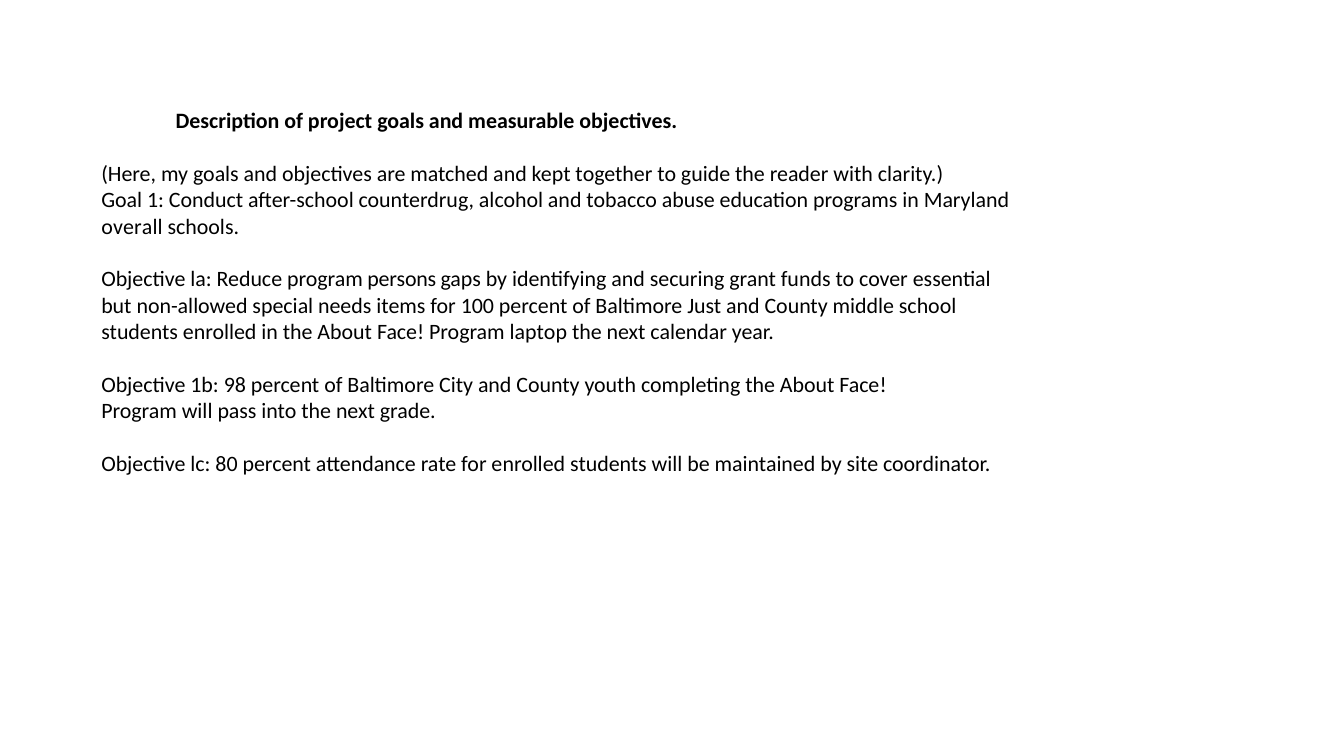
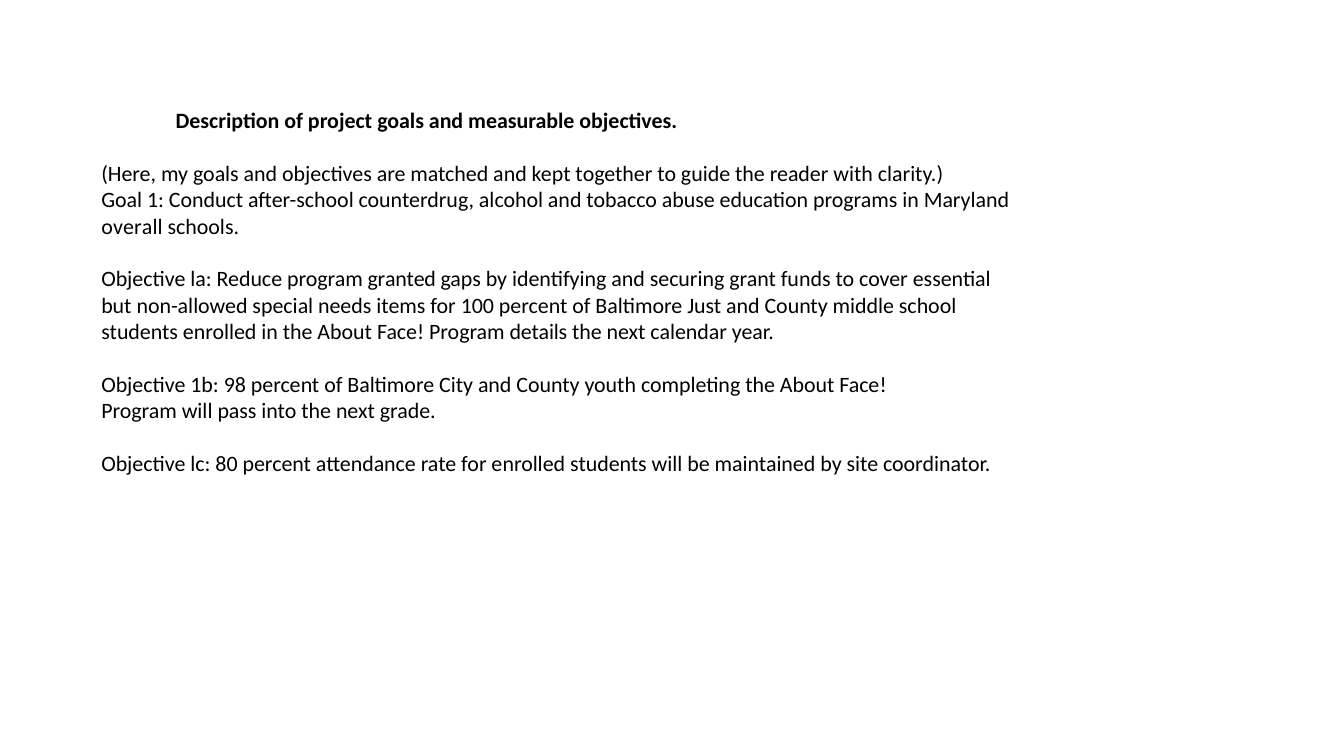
persons: persons -> granted
laptop: laptop -> details
